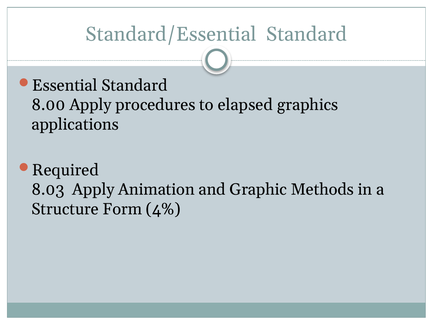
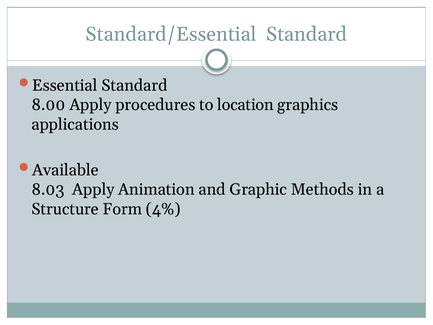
elapsed: elapsed -> location
Required: Required -> Available
